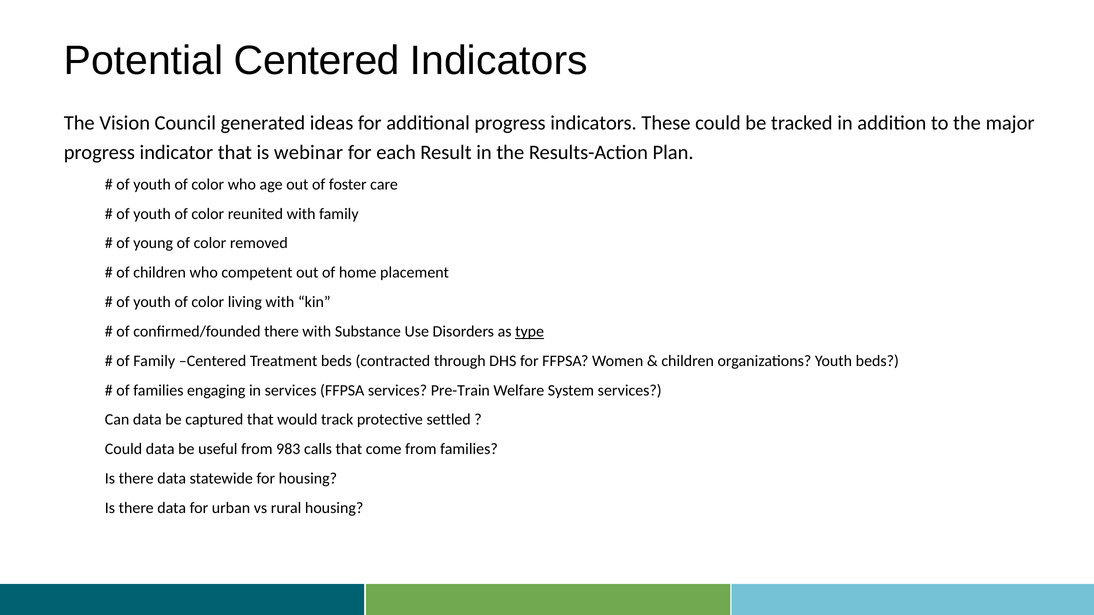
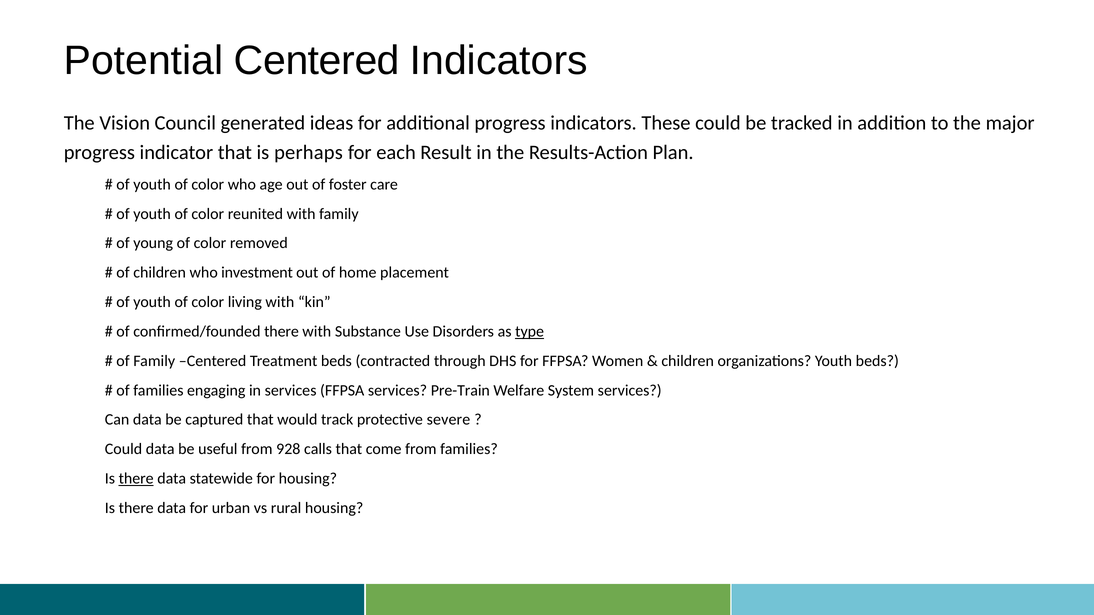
webinar: webinar -> perhaps
competent: competent -> investment
settled: settled -> severe
983: 983 -> 928
there at (136, 479) underline: none -> present
